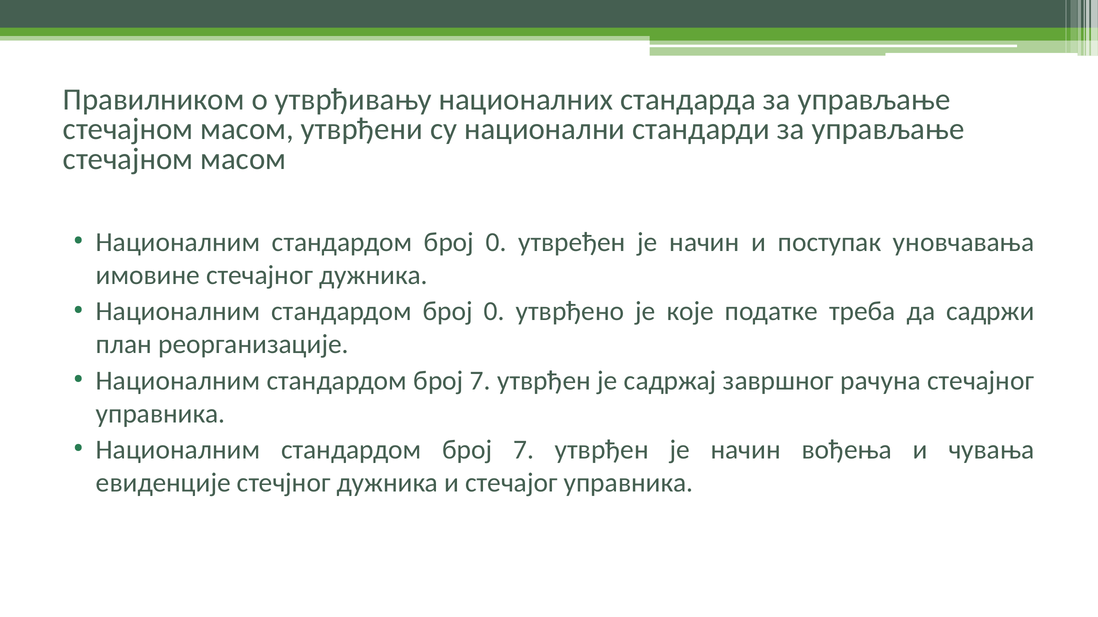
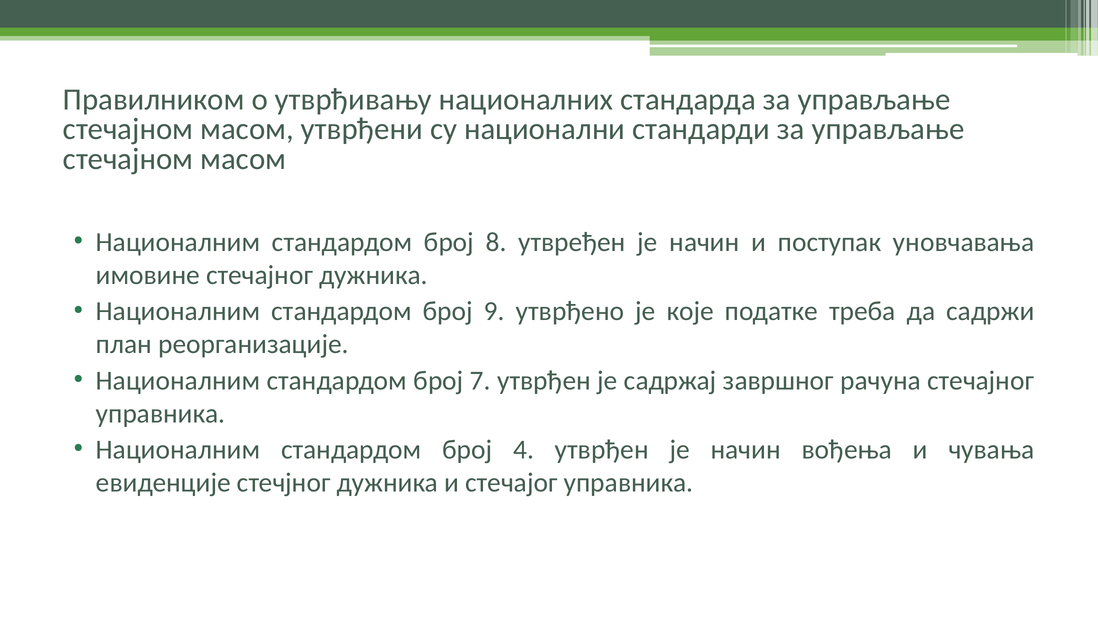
0 at (496, 242): 0 -> 8
0 at (494, 312): 0 -> 9
7 at (524, 450): 7 -> 4
